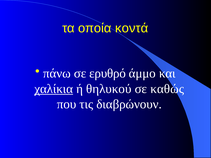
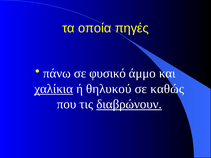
κοντά: κοντά -> πηγές
ερυθρό: ερυθρό -> φυσικό
διαβρώνουν underline: none -> present
